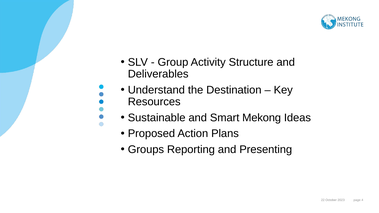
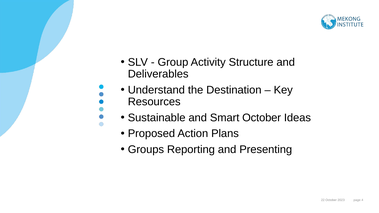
Smart Mekong: Mekong -> October
